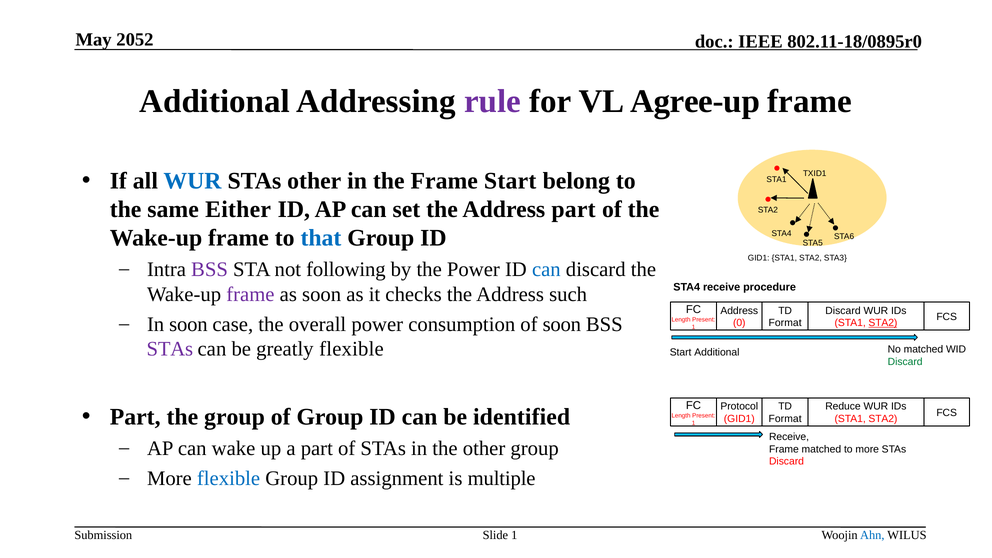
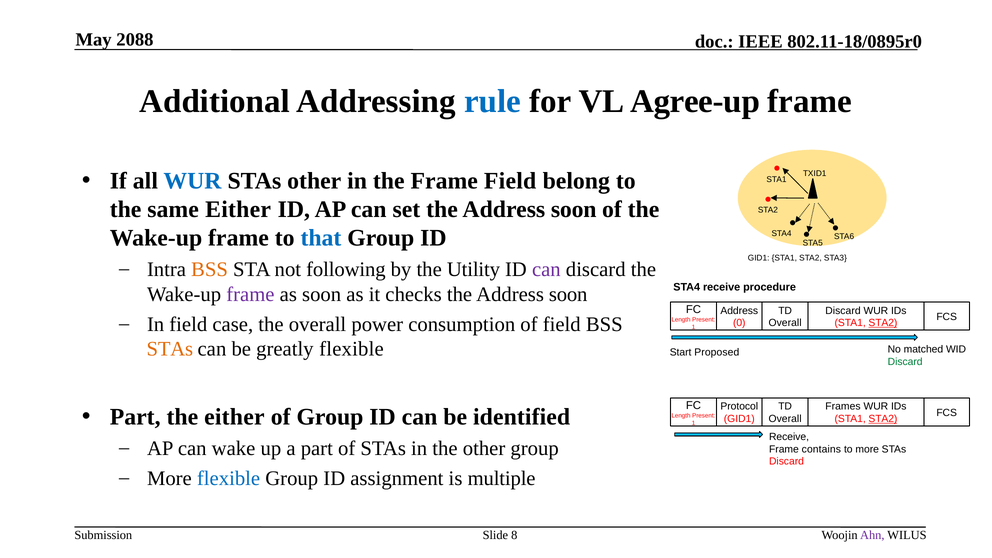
2052: 2052 -> 2088
rule colour: purple -> blue
Frame Start: Start -> Field
set the Address part: part -> soon
BSS at (210, 269) colour: purple -> orange
the Power: Power -> Utility
can at (546, 269) colour: blue -> purple
checks the Address such: such -> soon
In soon: soon -> field
of soon: soon -> field
Format at (785, 323): Format -> Overall
STAs at (170, 349) colour: purple -> orange
Start Additional: Additional -> Proposed
Reduce: Reduce -> Frames
the group: group -> either
STA2 at (883, 419) underline: none -> present
Format at (785, 419): Format -> Overall
Frame matched: matched -> contains
Slide 1: 1 -> 8
Ahn colour: blue -> purple
